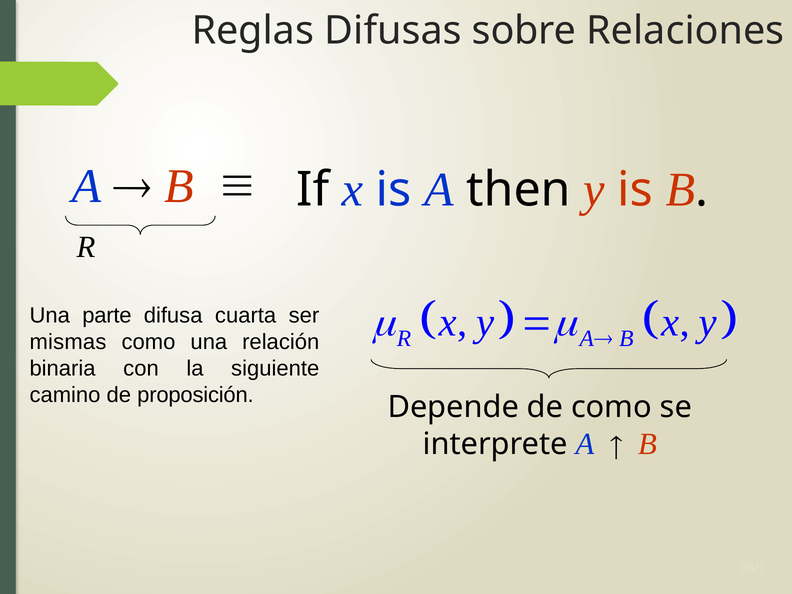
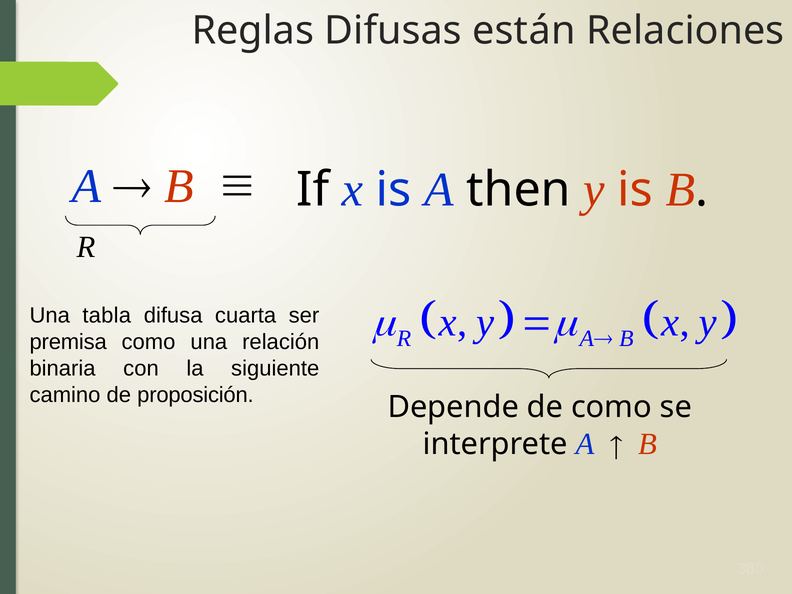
sobre: sobre -> están
parte: parte -> tabla
mismas: mismas -> premisa
